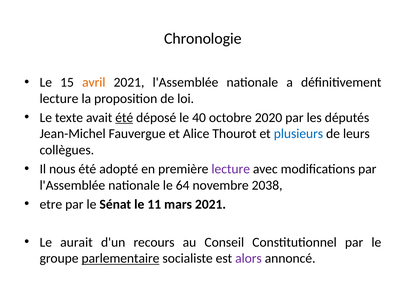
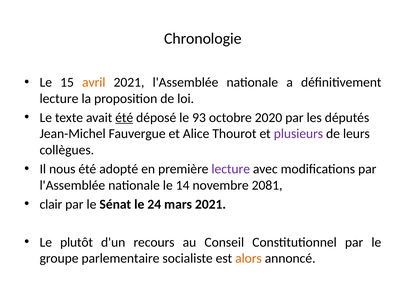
40: 40 -> 93
plusieurs colour: blue -> purple
64: 64 -> 14
2038: 2038 -> 2081
etre: etre -> clair
11: 11 -> 24
aurait: aurait -> plutôt
parlementaire underline: present -> none
alors colour: purple -> orange
